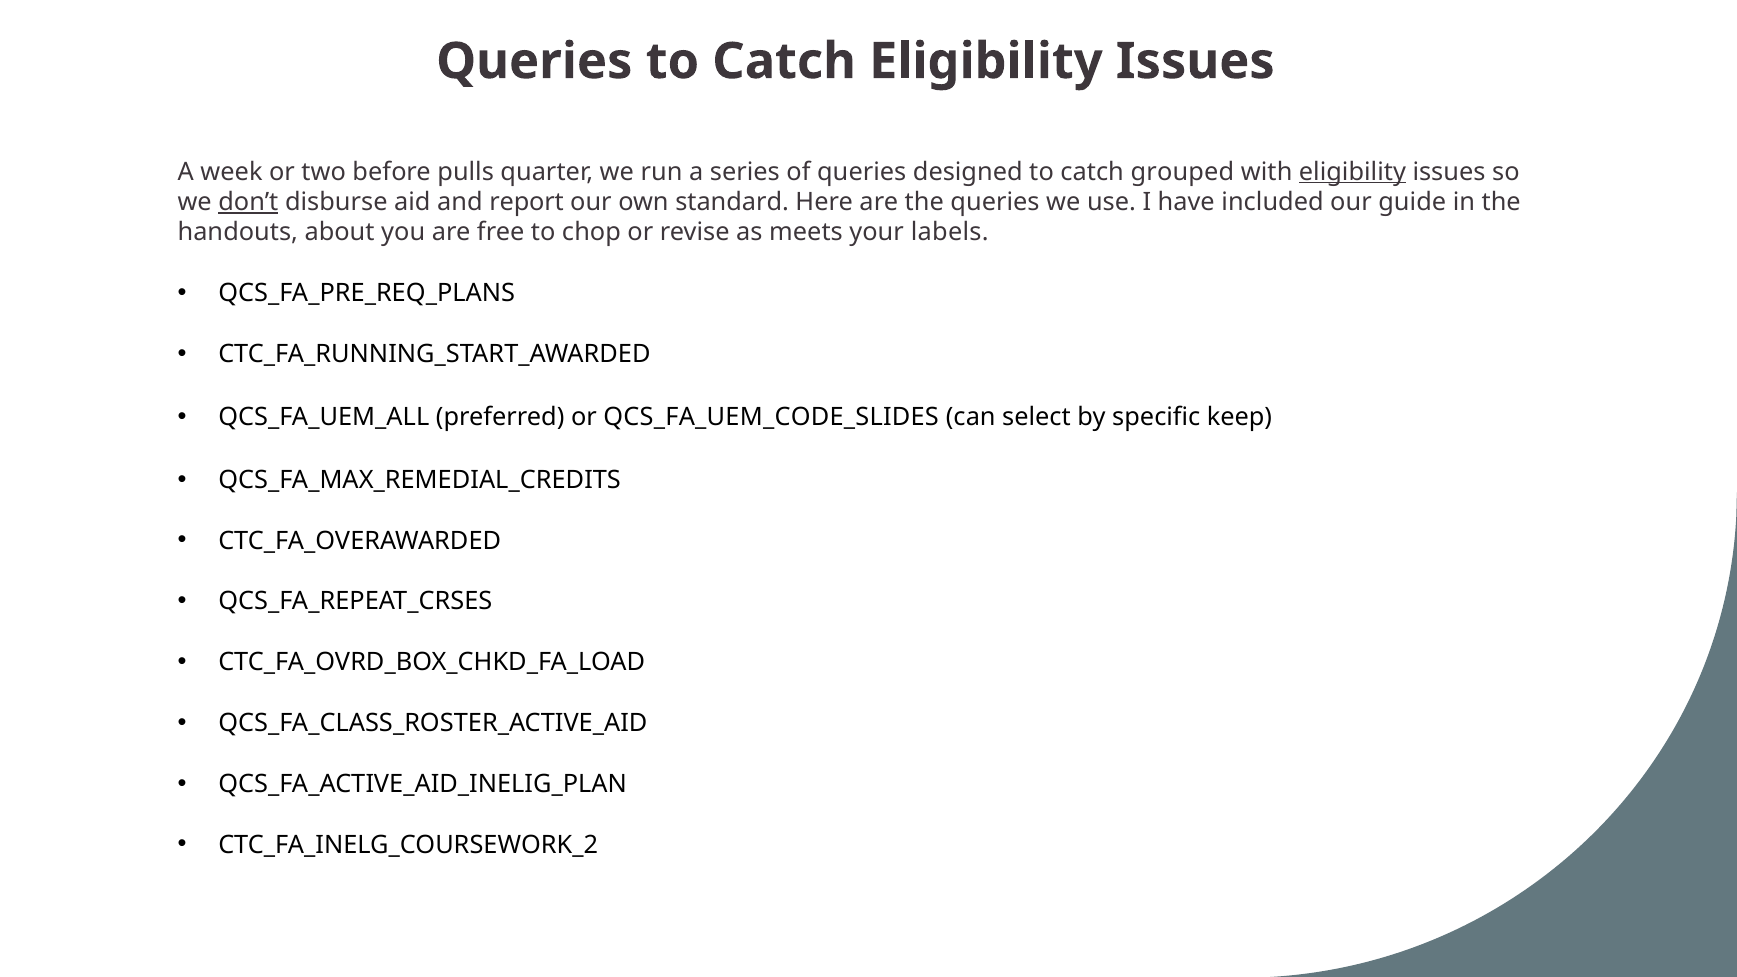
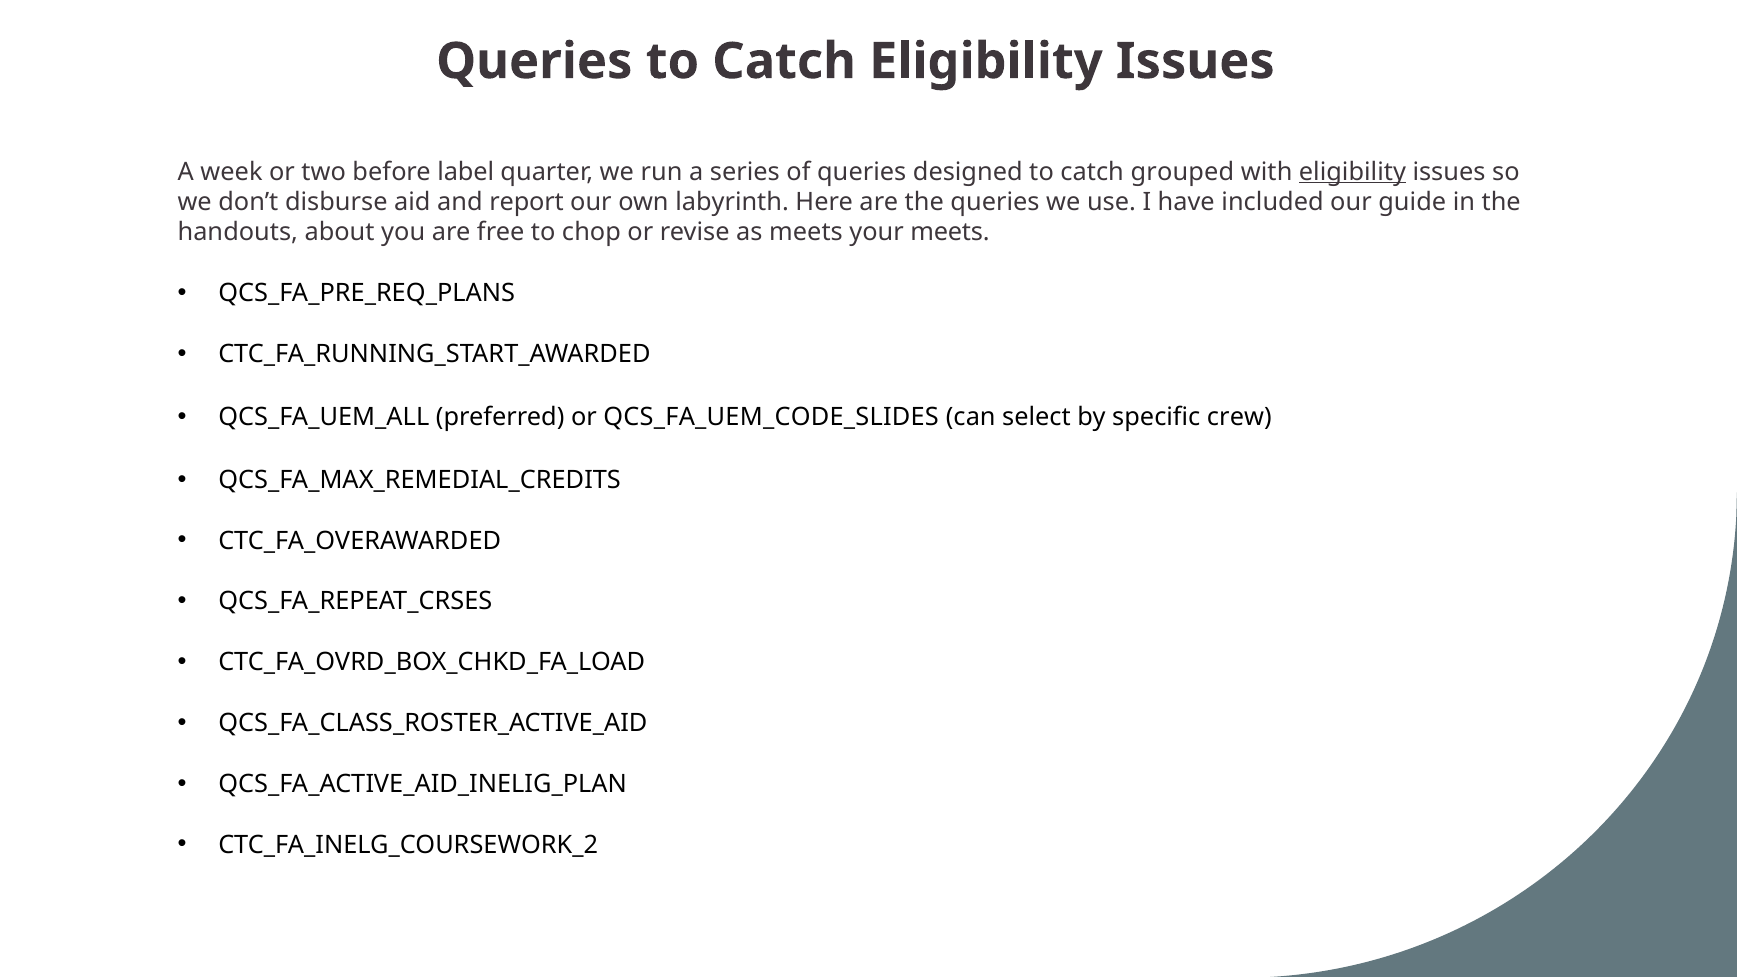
pulls: pulls -> label
don’t underline: present -> none
standard: standard -> labyrinth
your labels: labels -> meets
keep: keep -> crew
